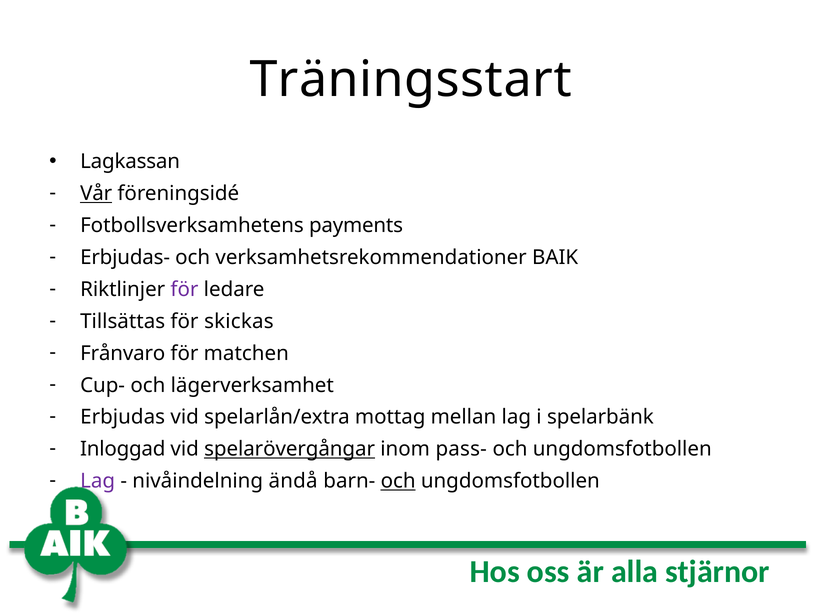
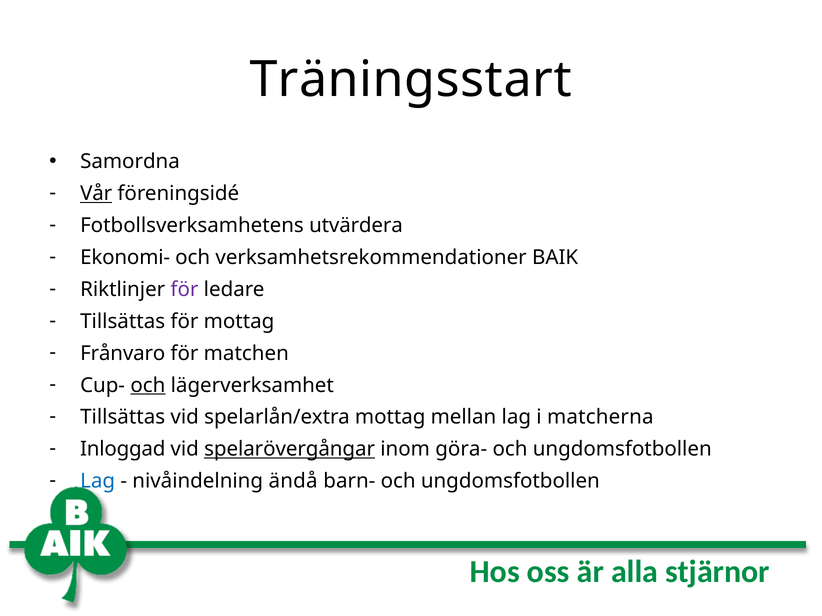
Lagkassan: Lagkassan -> Samordna
payments: payments -> utvärdera
Erbjudas-: Erbjudas- -> Ekonomi-
för skickas: skickas -> mottag
och at (148, 386) underline: none -> present
Erbjudas at (123, 418): Erbjudas -> Tillsättas
spelarbänk: spelarbänk -> matcherna
pass-: pass- -> göra-
Lag at (98, 481) colour: purple -> blue
och at (398, 481) underline: present -> none
